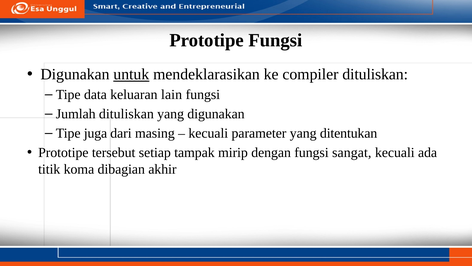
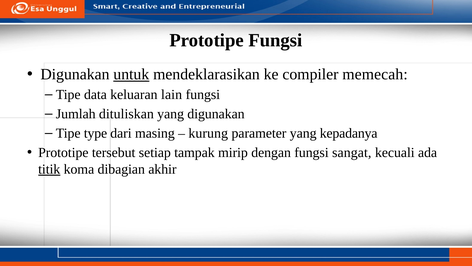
compiler dituliskan: dituliskan -> memecah
juga: juga -> type
kecuali at (208, 133): kecuali -> kurung
ditentukan: ditentukan -> kepadanya
titik underline: none -> present
